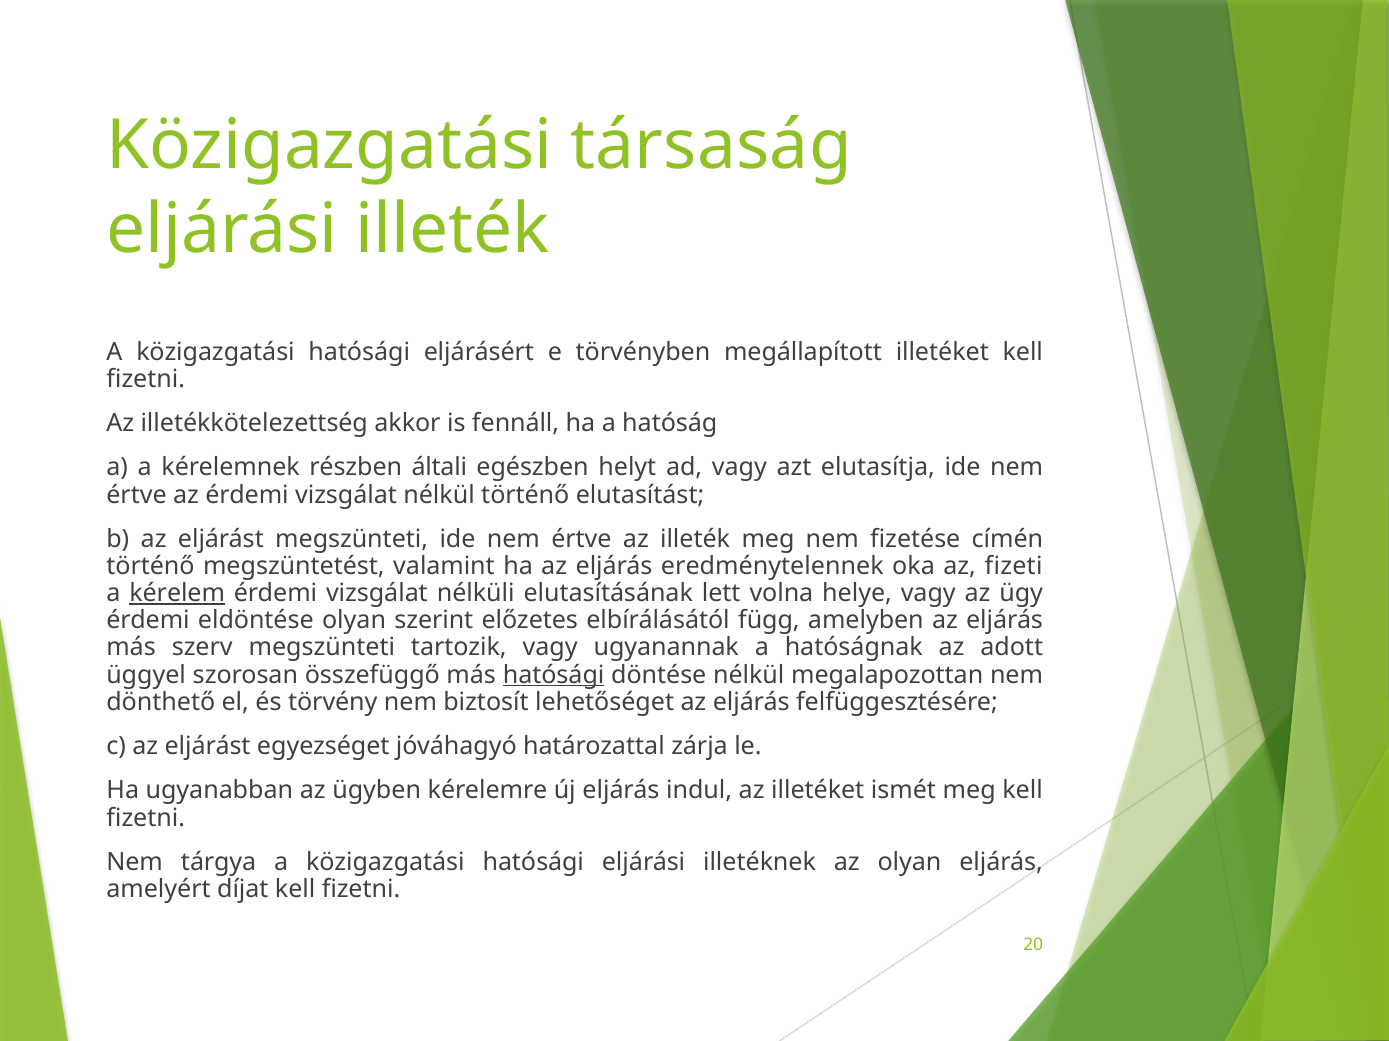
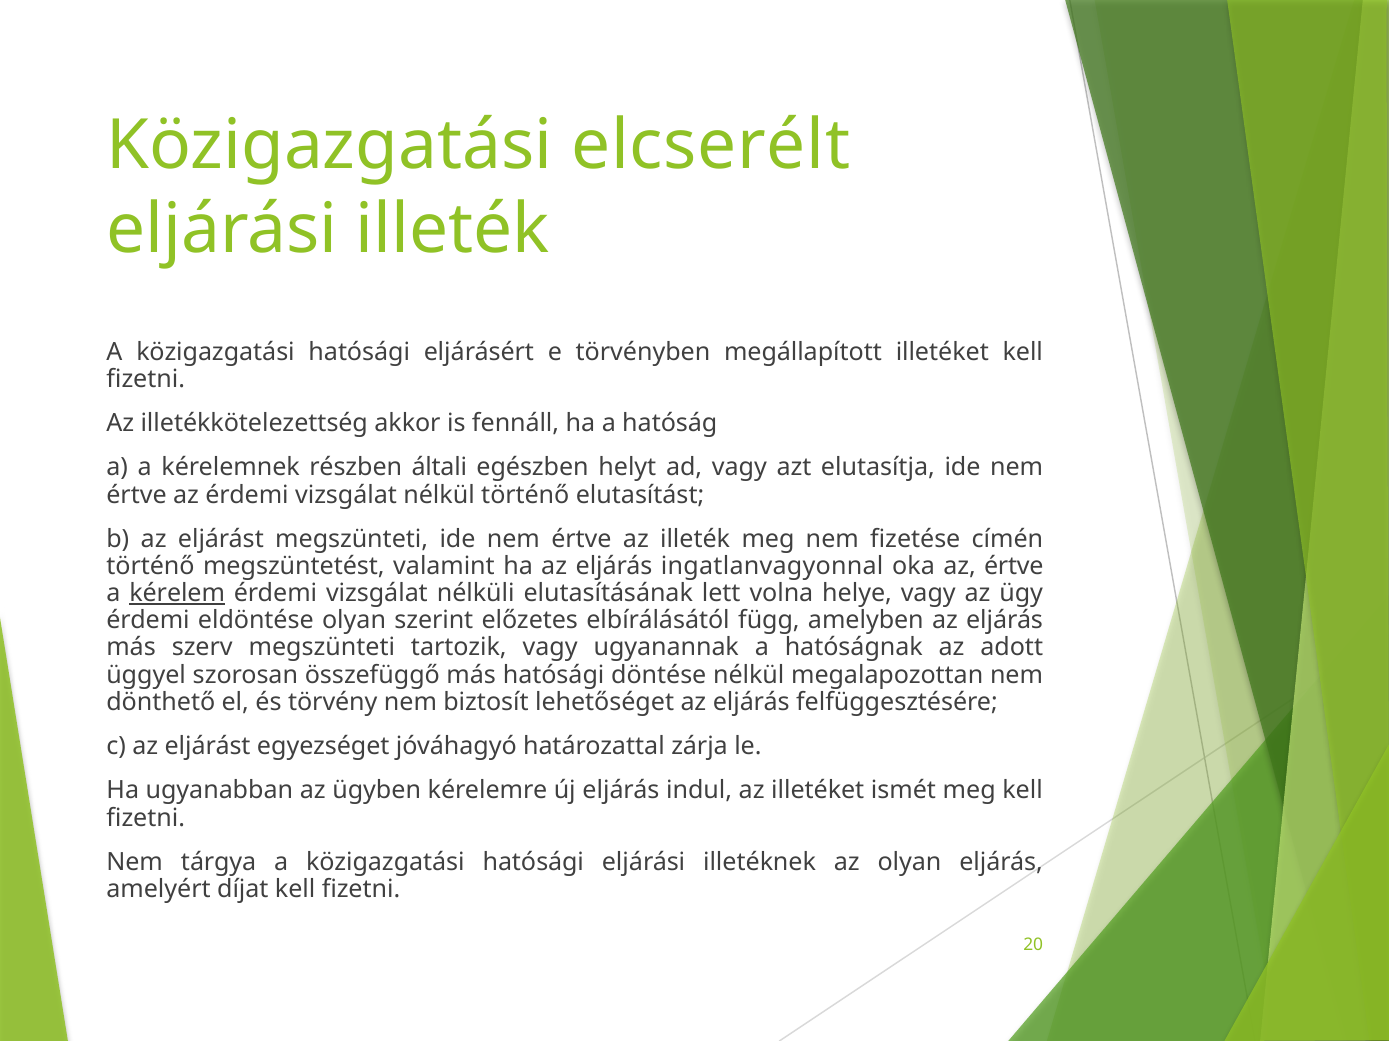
társaság: társaság -> elcserélt
eredménytelennek: eredménytelennek -> ingatlanvagyonnal
az fizeti: fizeti -> értve
hatósági at (554, 675) underline: present -> none
